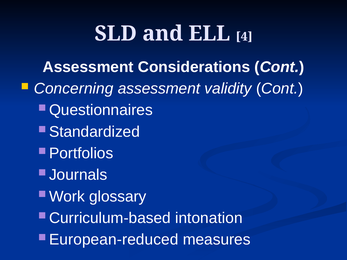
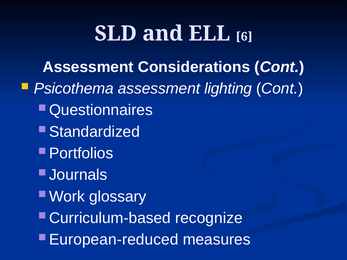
4: 4 -> 6
Concerning: Concerning -> Psicothema
validity: validity -> lighting
intonation: intonation -> recognize
